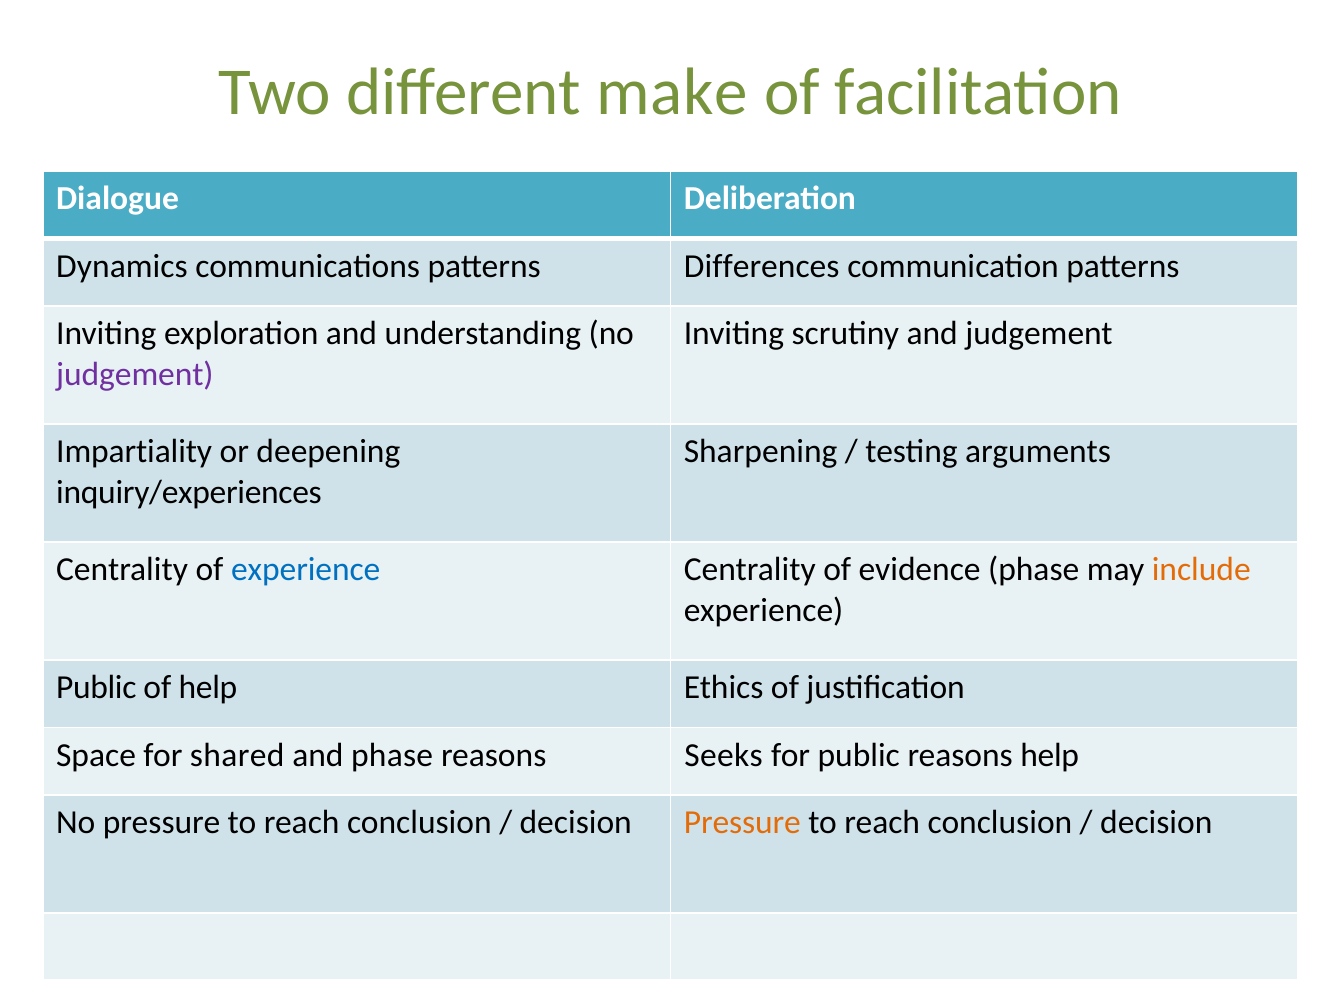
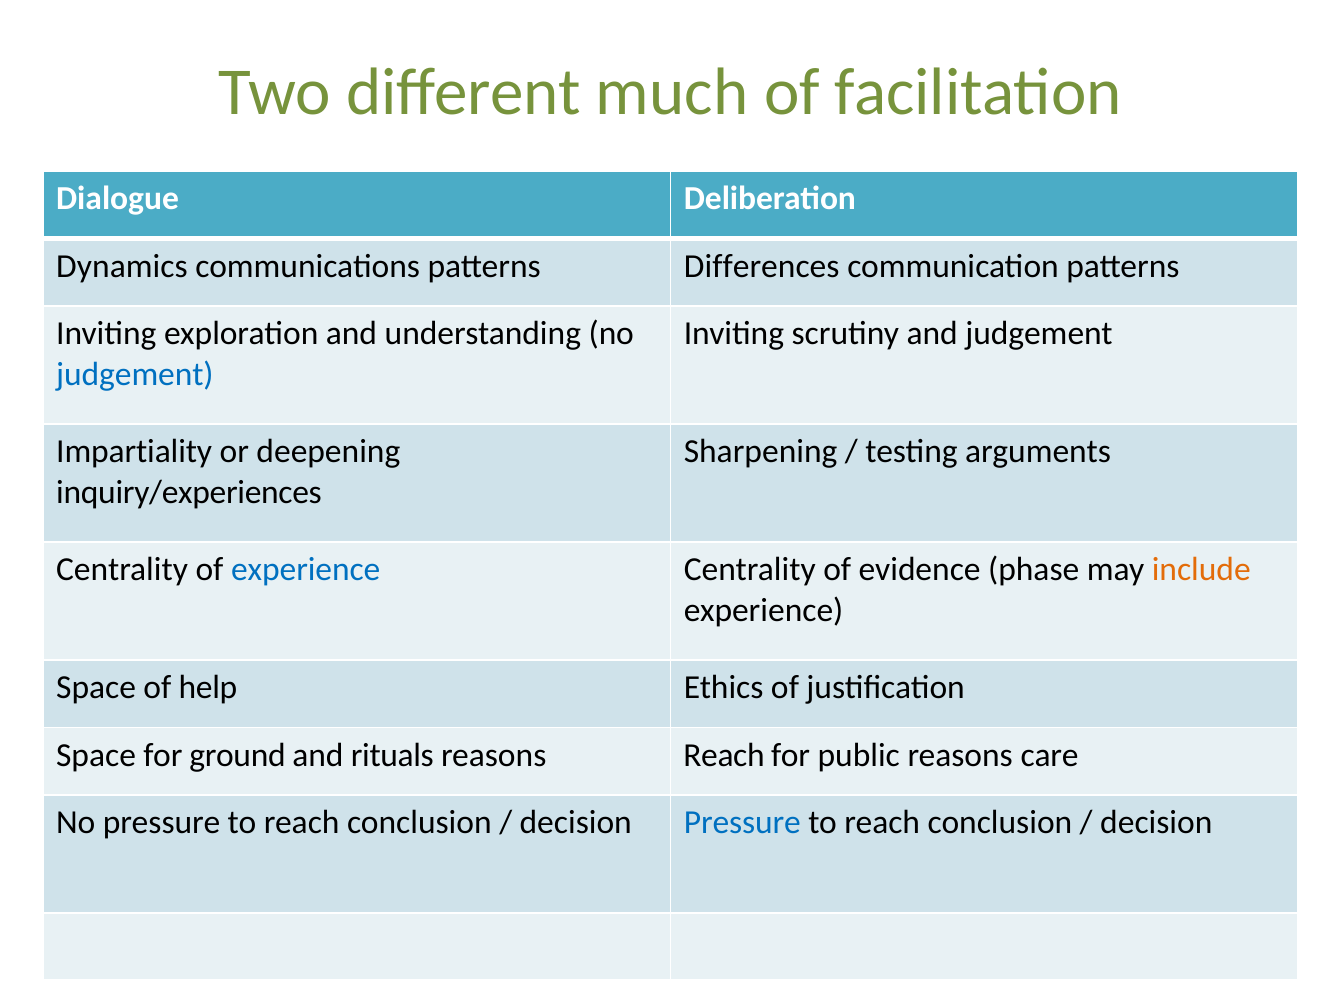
make: make -> much
judgement at (135, 375) colour: purple -> blue
Public at (96, 687): Public -> Space
shared: shared -> ground
and phase: phase -> rituals
reasons Seeks: Seeks -> Reach
reasons help: help -> care
Pressure at (742, 822) colour: orange -> blue
